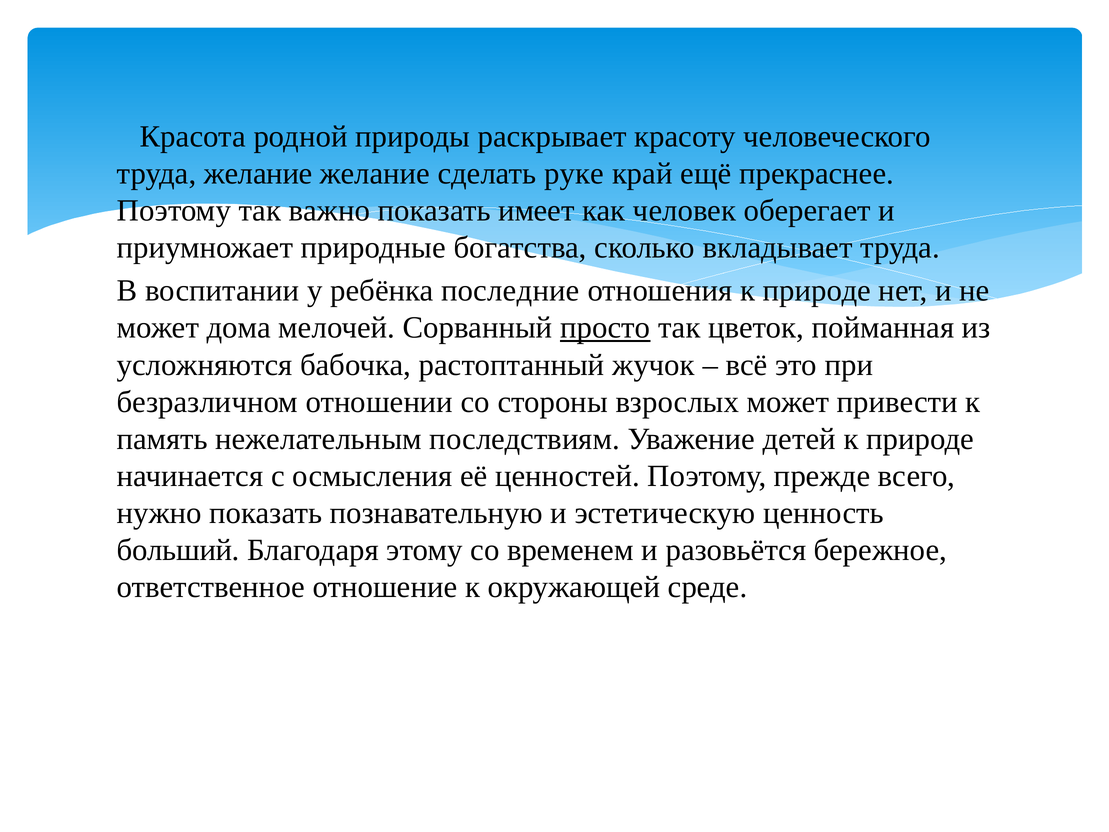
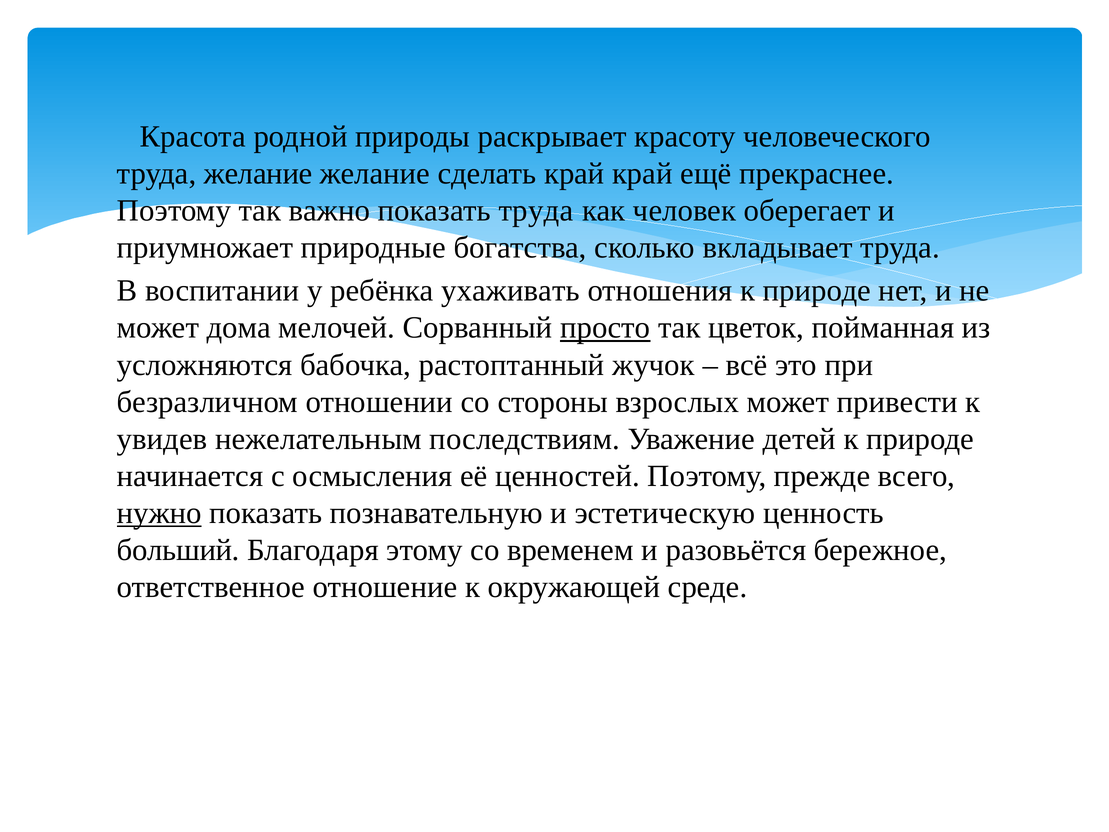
сделать руке: руке -> край
показать имеет: имеет -> труда
последние: последние -> ухаживать
память: память -> увидев
нужно underline: none -> present
